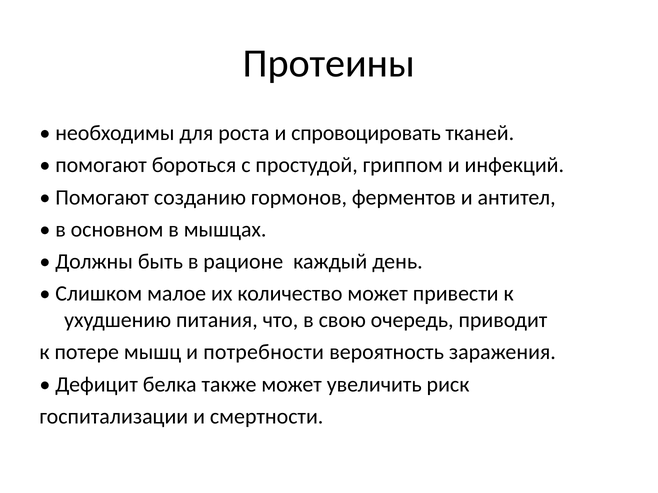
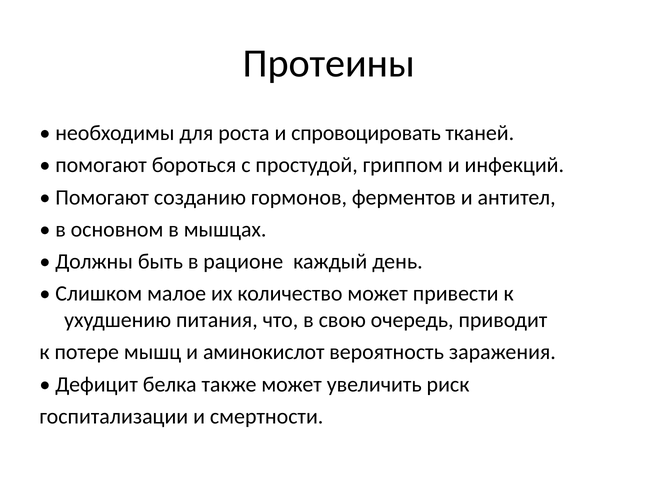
потребности: потребности -> аминокислот
